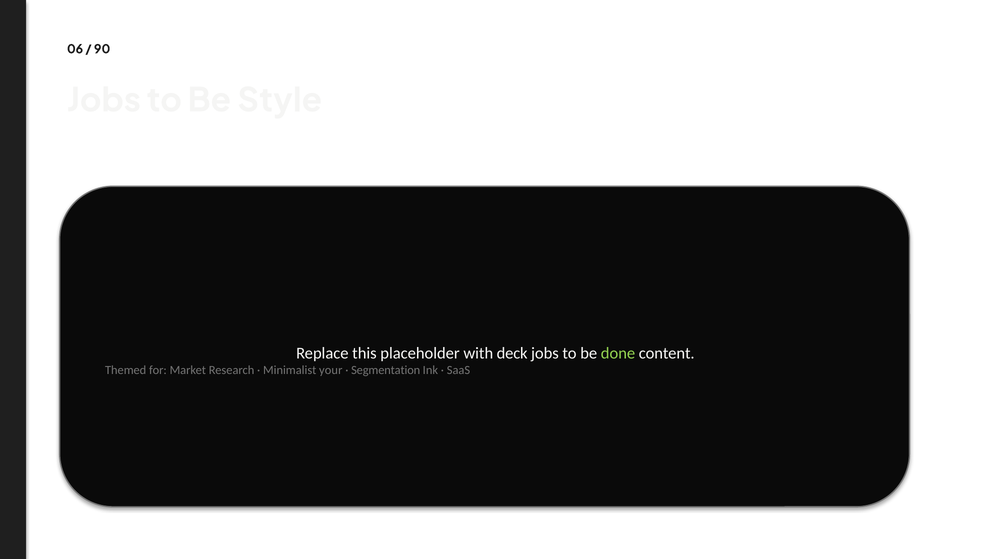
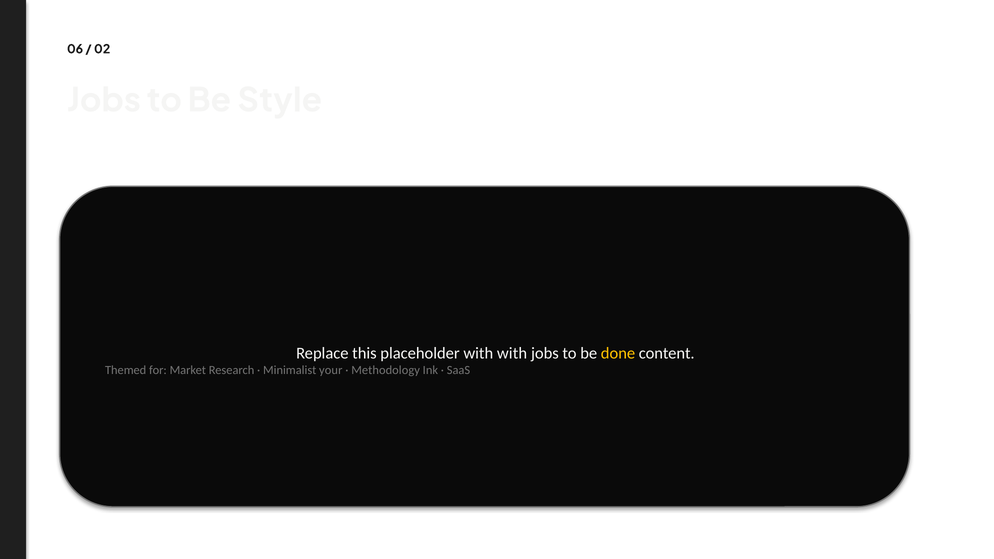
90: 90 -> 02
with deck: deck -> with
done colour: light green -> yellow
Segmentation: Segmentation -> Methodology
